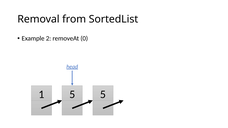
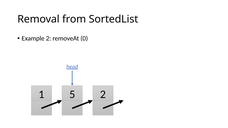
1 5: 5 -> 2
